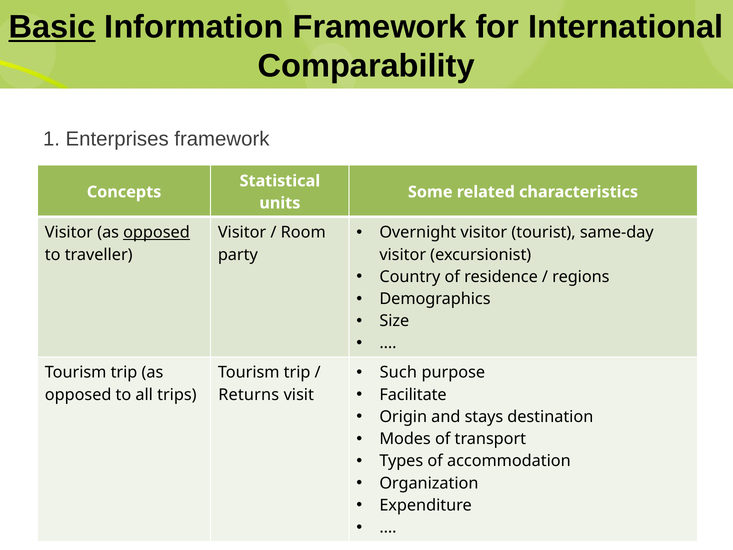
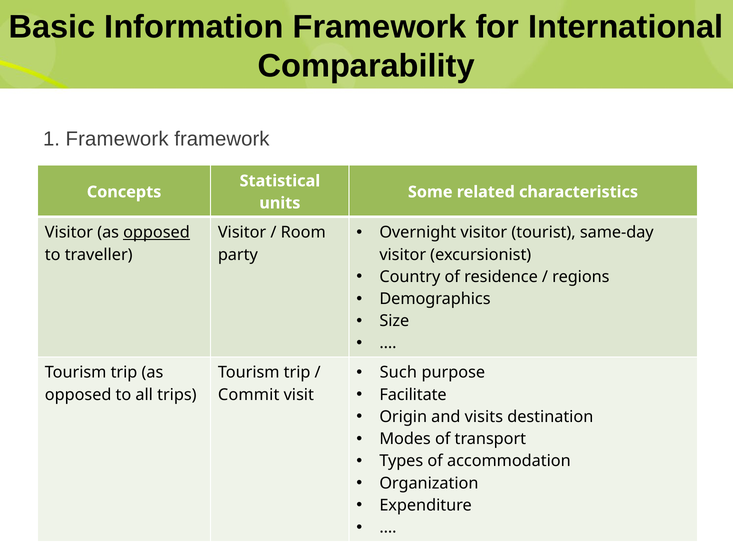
Basic underline: present -> none
1 Enterprises: Enterprises -> Framework
Returns: Returns -> Commit
stays: stays -> visits
